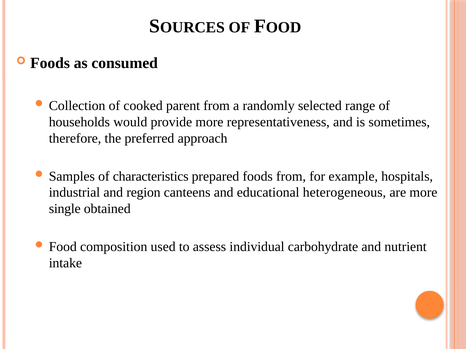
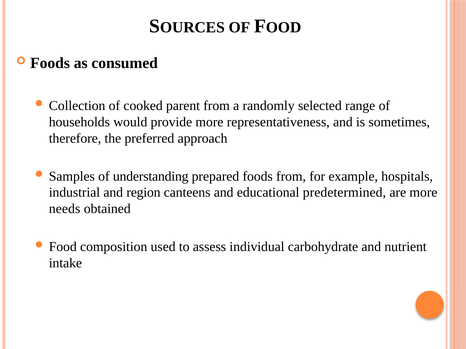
characteristics: characteristics -> understanding
heterogeneous: heterogeneous -> predetermined
single: single -> needs
